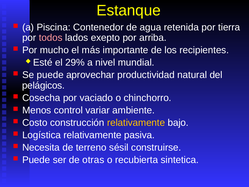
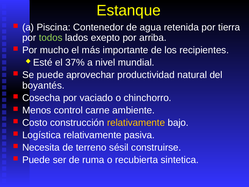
todos colour: pink -> light green
29%: 29% -> 37%
pelágicos: pelágicos -> boyantés
variar: variar -> carne
otras: otras -> ruma
